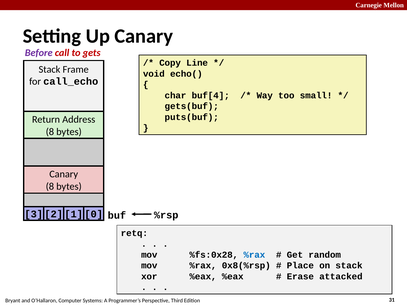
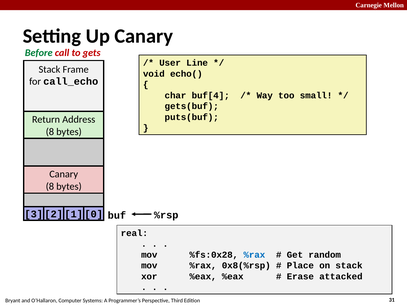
Before colour: purple -> green
Copy: Copy -> User
retq: retq -> real
